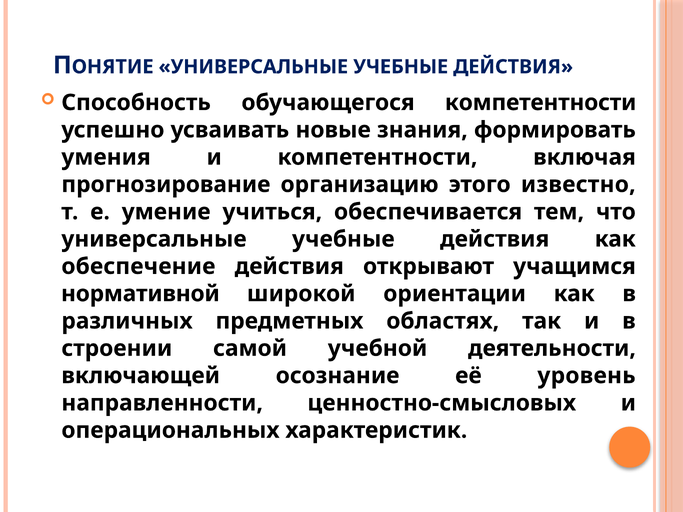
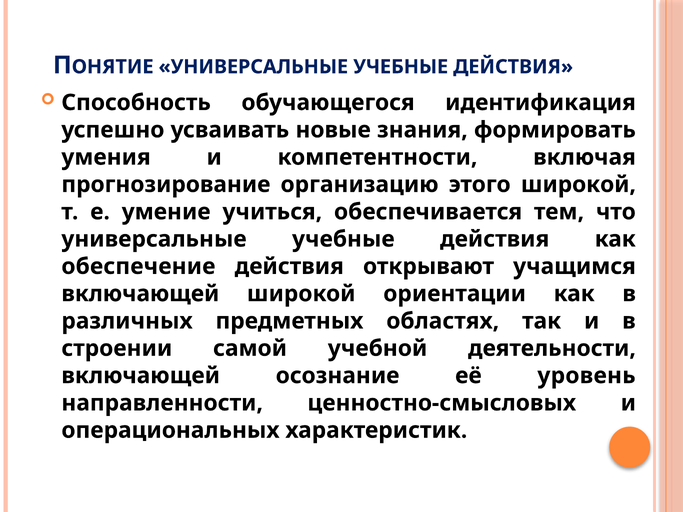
обучающегося компетентности: компетентности -> идентификация
этого известно: известно -> широкой
нормативной at (140, 294): нормативной -> включающей
